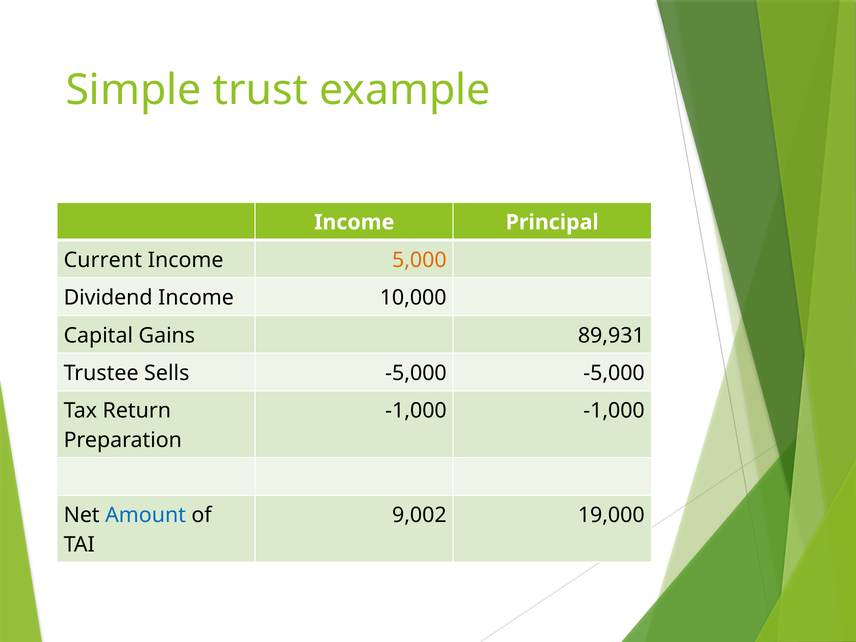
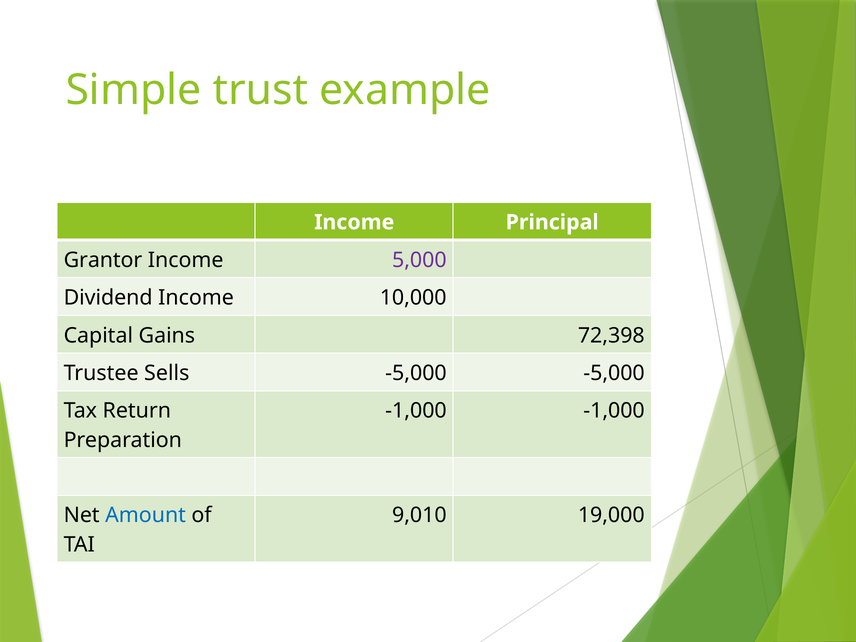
Current: Current -> Grantor
5,000 colour: orange -> purple
89,931: 89,931 -> 72,398
9,002: 9,002 -> 9,010
